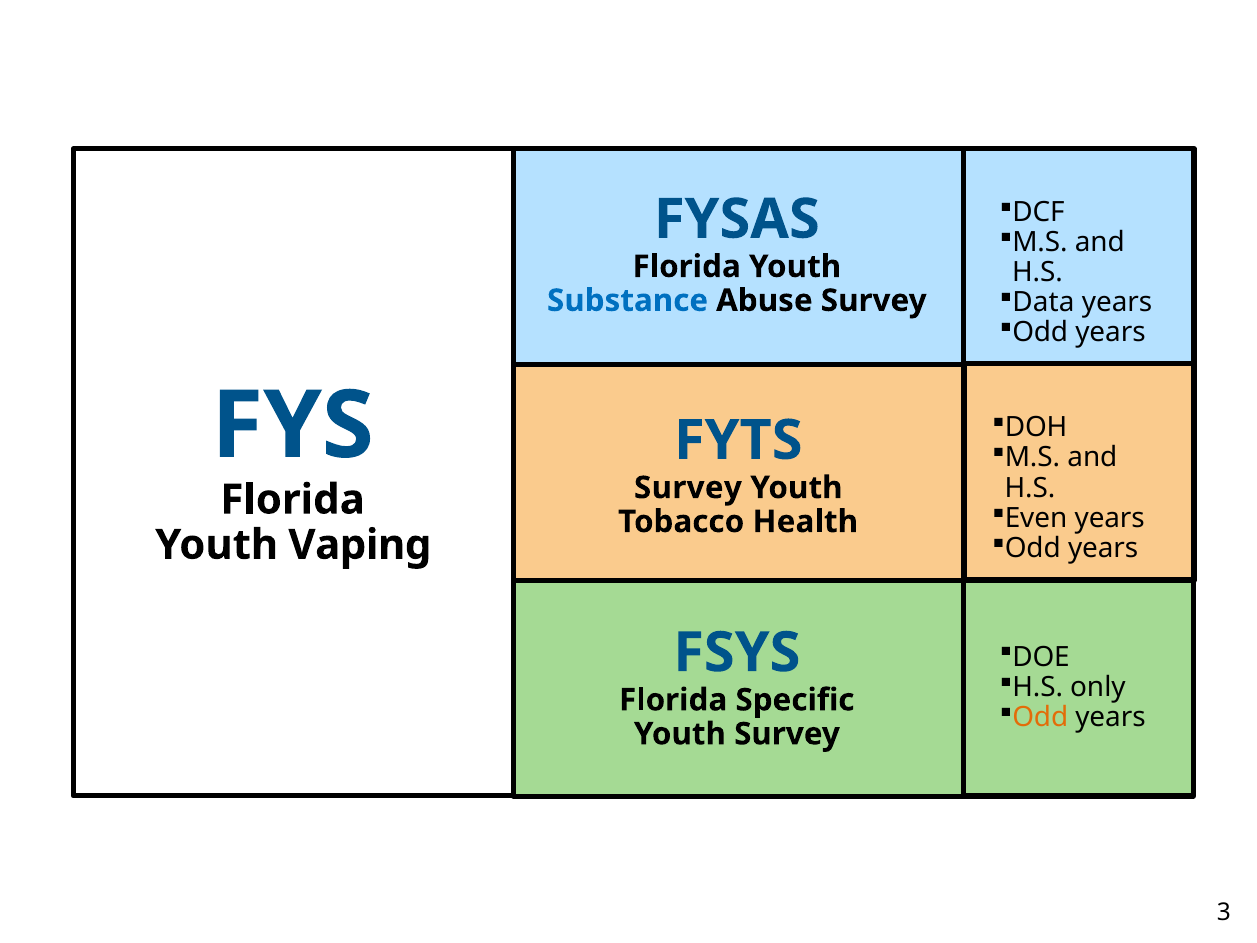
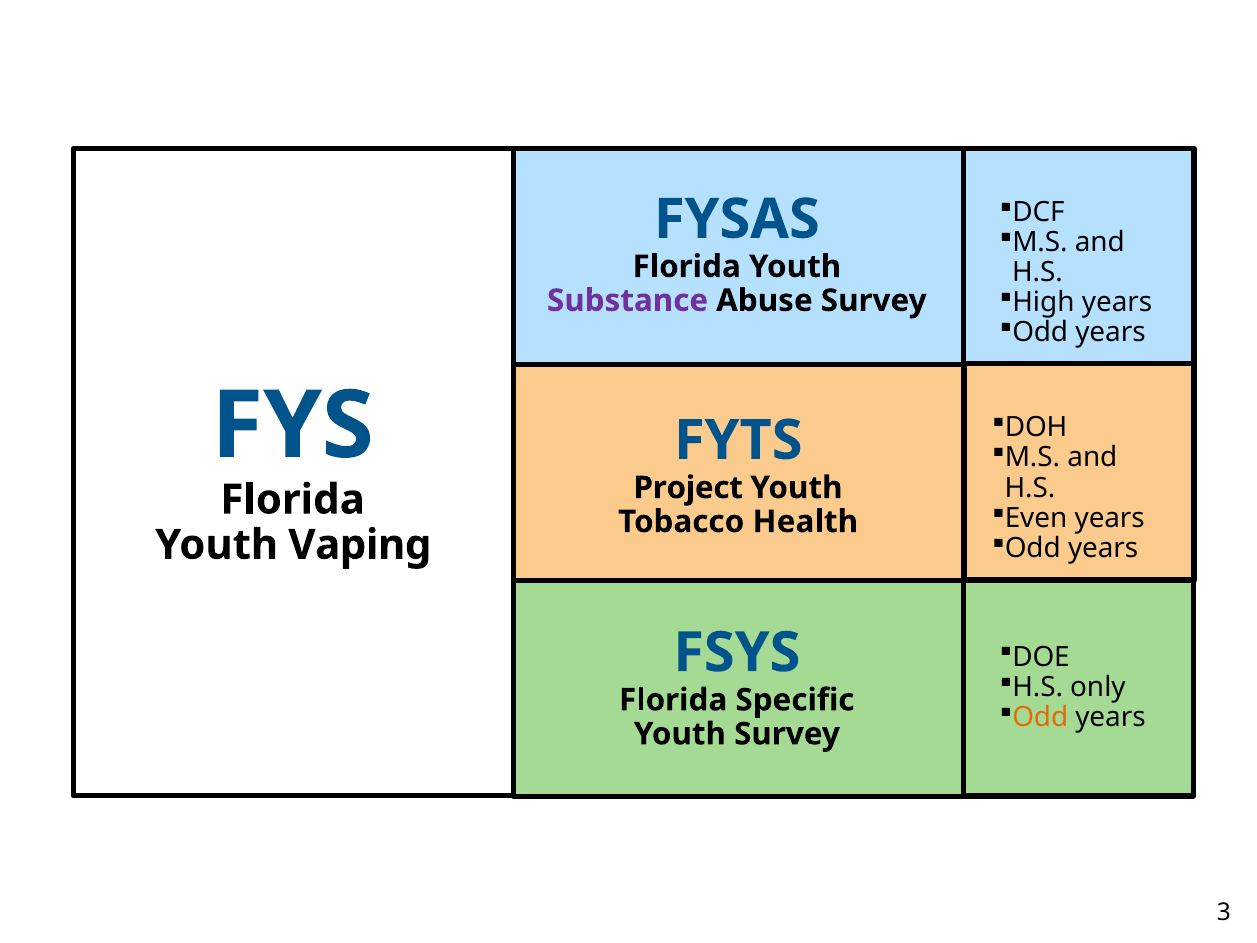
Data: Data -> High
Substance colour: blue -> purple
Survey at (688, 488): Survey -> Project
